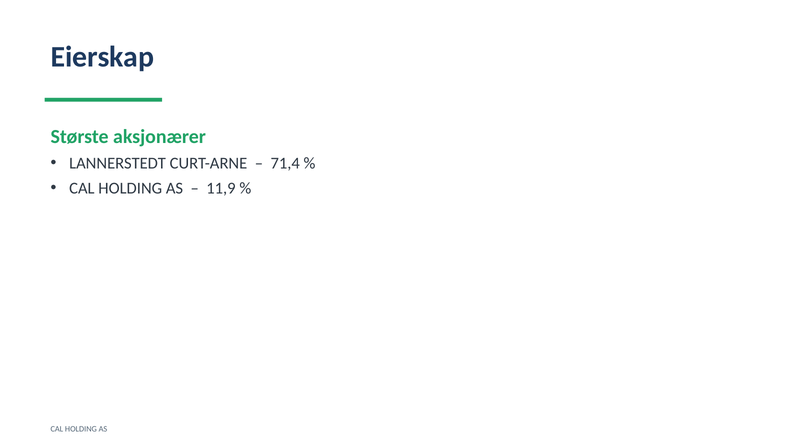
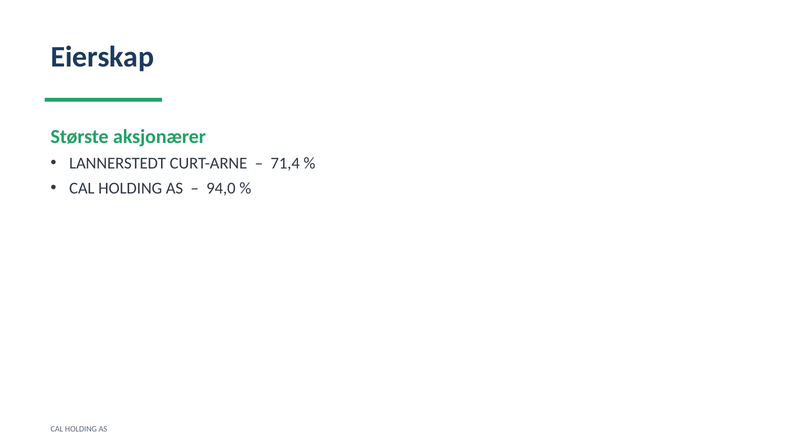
11,9: 11,9 -> 94,0
